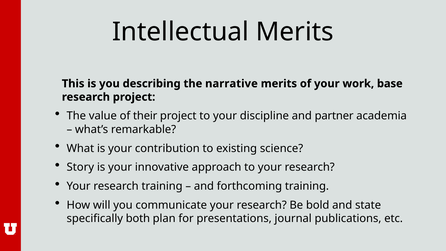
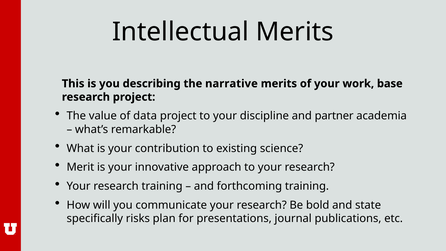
their: their -> data
Story: Story -> Merit
both: both -> risks
